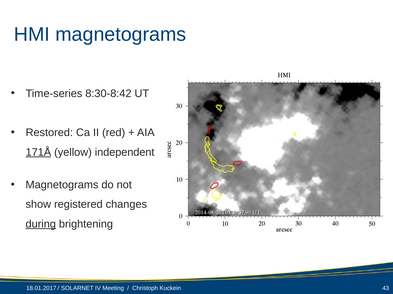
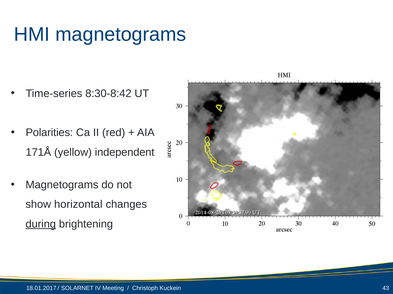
Restored: Restored -> Polarities
171Å underline: present -> none
registered: registered -> horizontal
